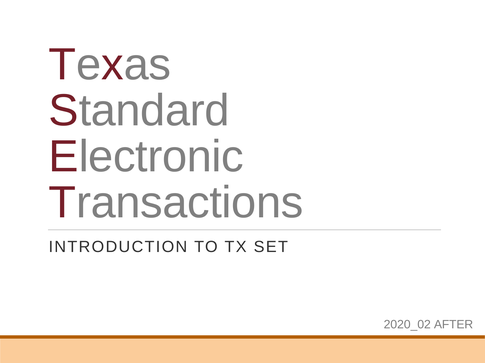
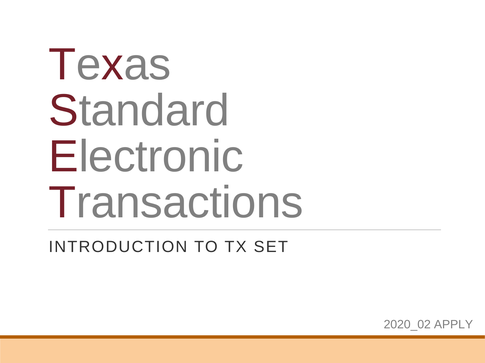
AFTER: AFTER -> APPLY
